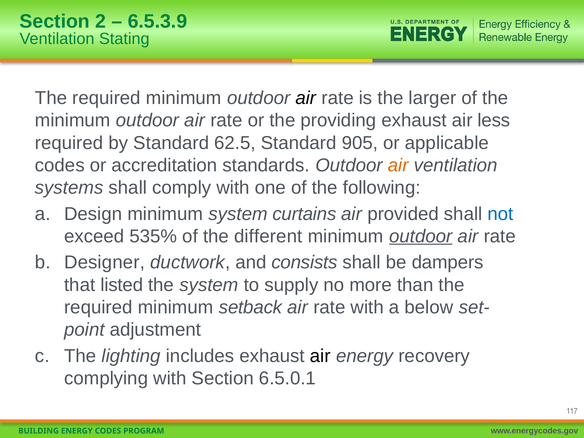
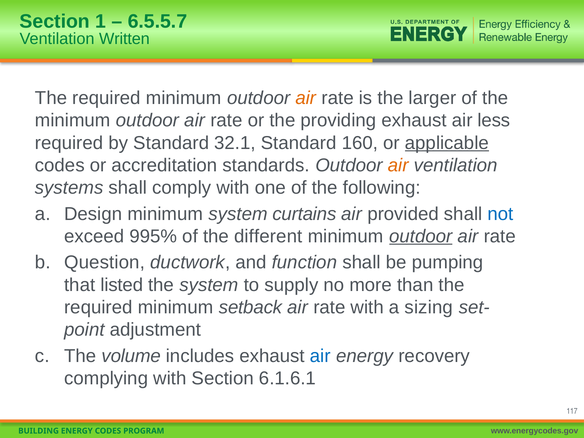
2: 2 -> 1
6.5.3.9: 6.5.3.9 -> 6.5.5.7
Stating: Stating -> Written
air at (306, 98) colour: black -> orange
62.5: 62.5 -> 32.1
905: 905 -> 160
applicable underline: none -> present
535%: 535% -> 995%
Designer: Designer -> Question
consists: consists -> function
dampers: dampers -> pumping
below: below -> sizing
lighting: lighting -> volume
air at (320, 356) colour: black -> blue
6.5.0.1: 6.5.0.1 -> 6.1.6.1
